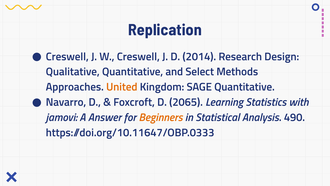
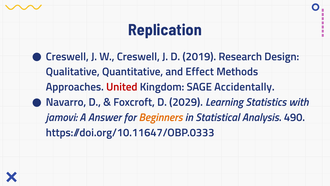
2014: 2014 -> 2019
Select: Select -> Effect
United colour: orange -> red
SAGE Quantitative: Quantitative -> Accidentally
2065: 2065 -> 2029
